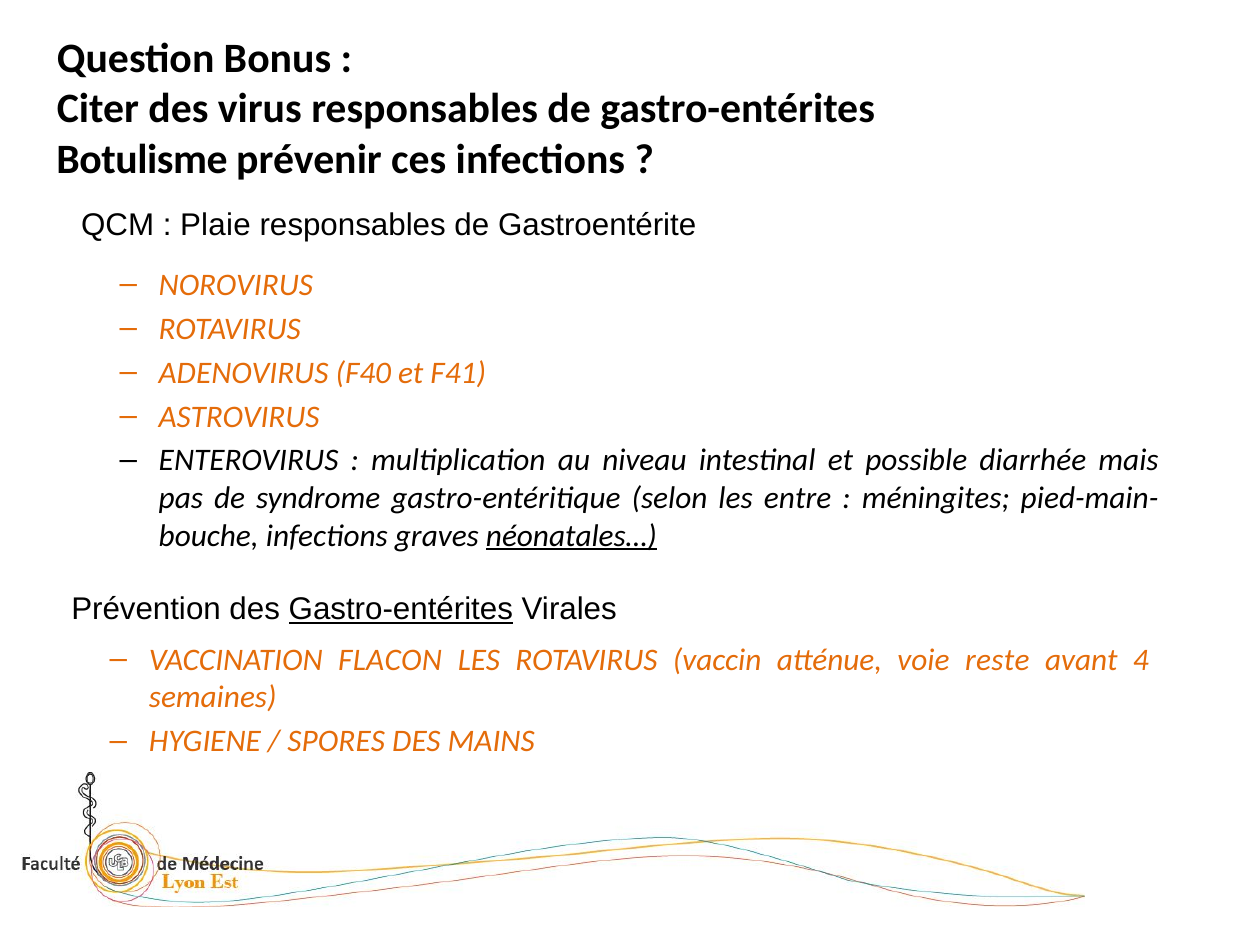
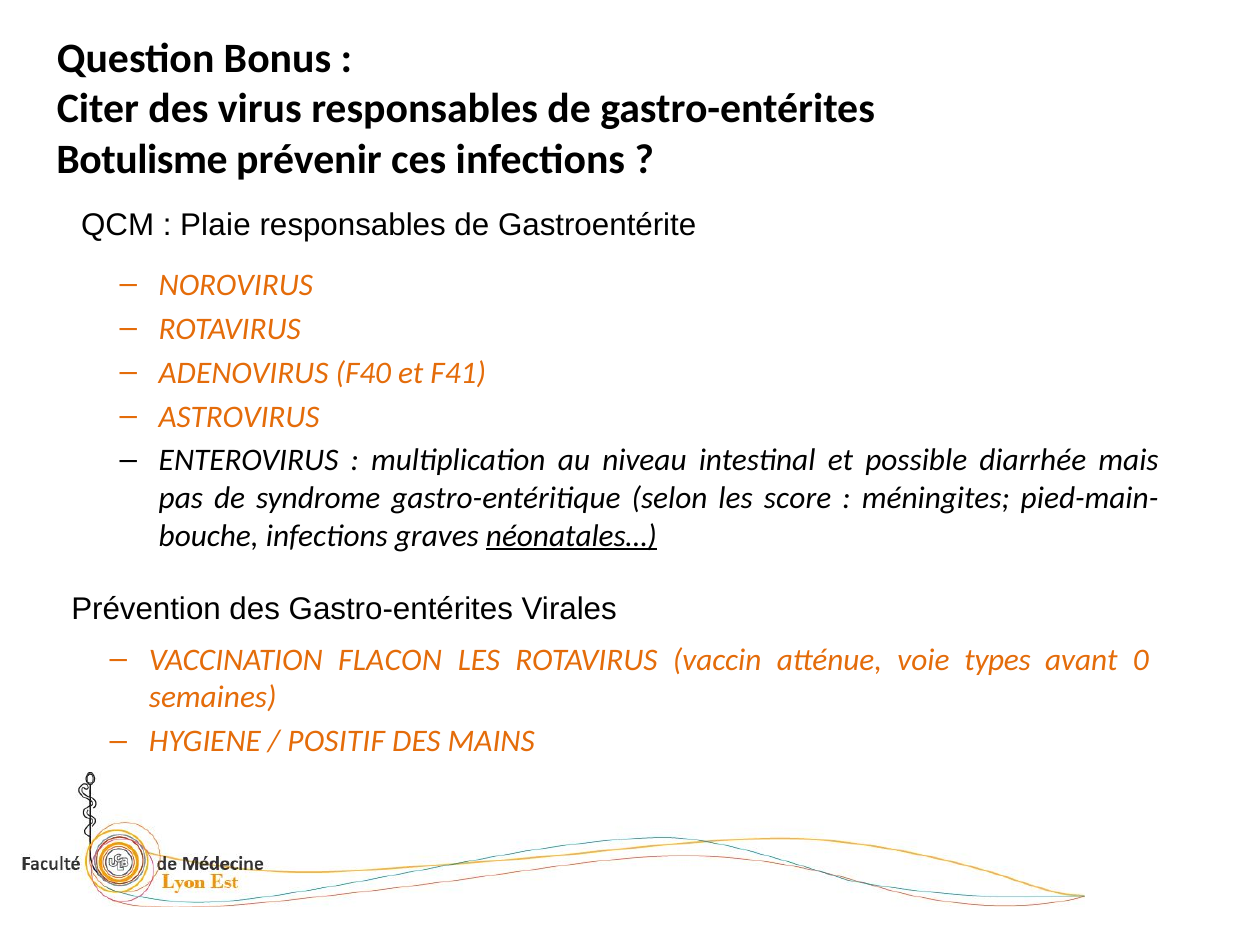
entre: entre -> score
Gastro-entérites at (401, 609) underline: present -> none
reste: reste -> types
4: 4 -> 0
SPORES: SPORES -> POSITIF
